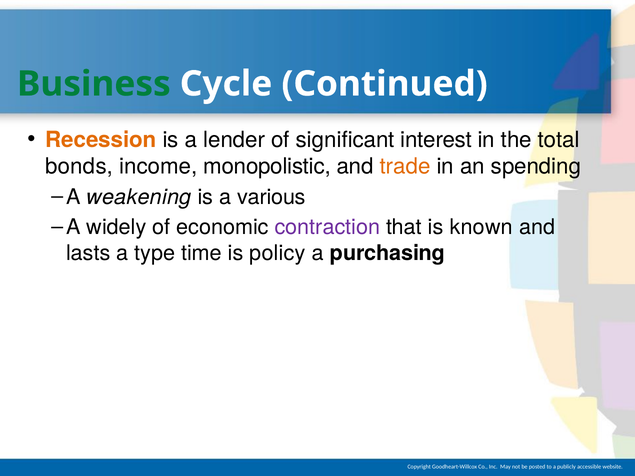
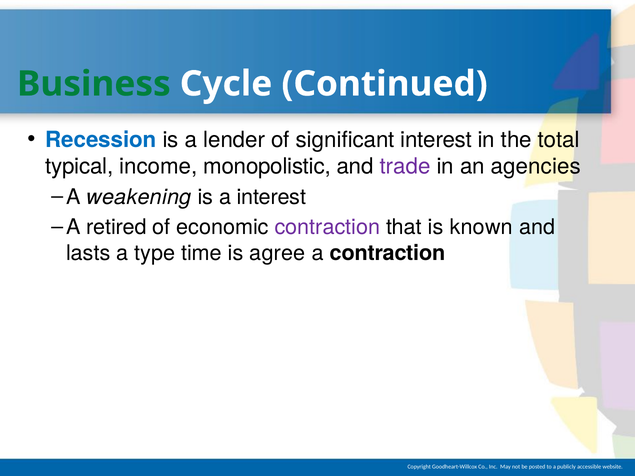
Recession colour: orange -> blue
bonds: bonds -> typical
trade colour: orange -> purple
spending: spending -> agencies
a various: various -> interest
widely: widely -> retired
policy: policy -> agree
a purchasing: purchasing -> contraction
